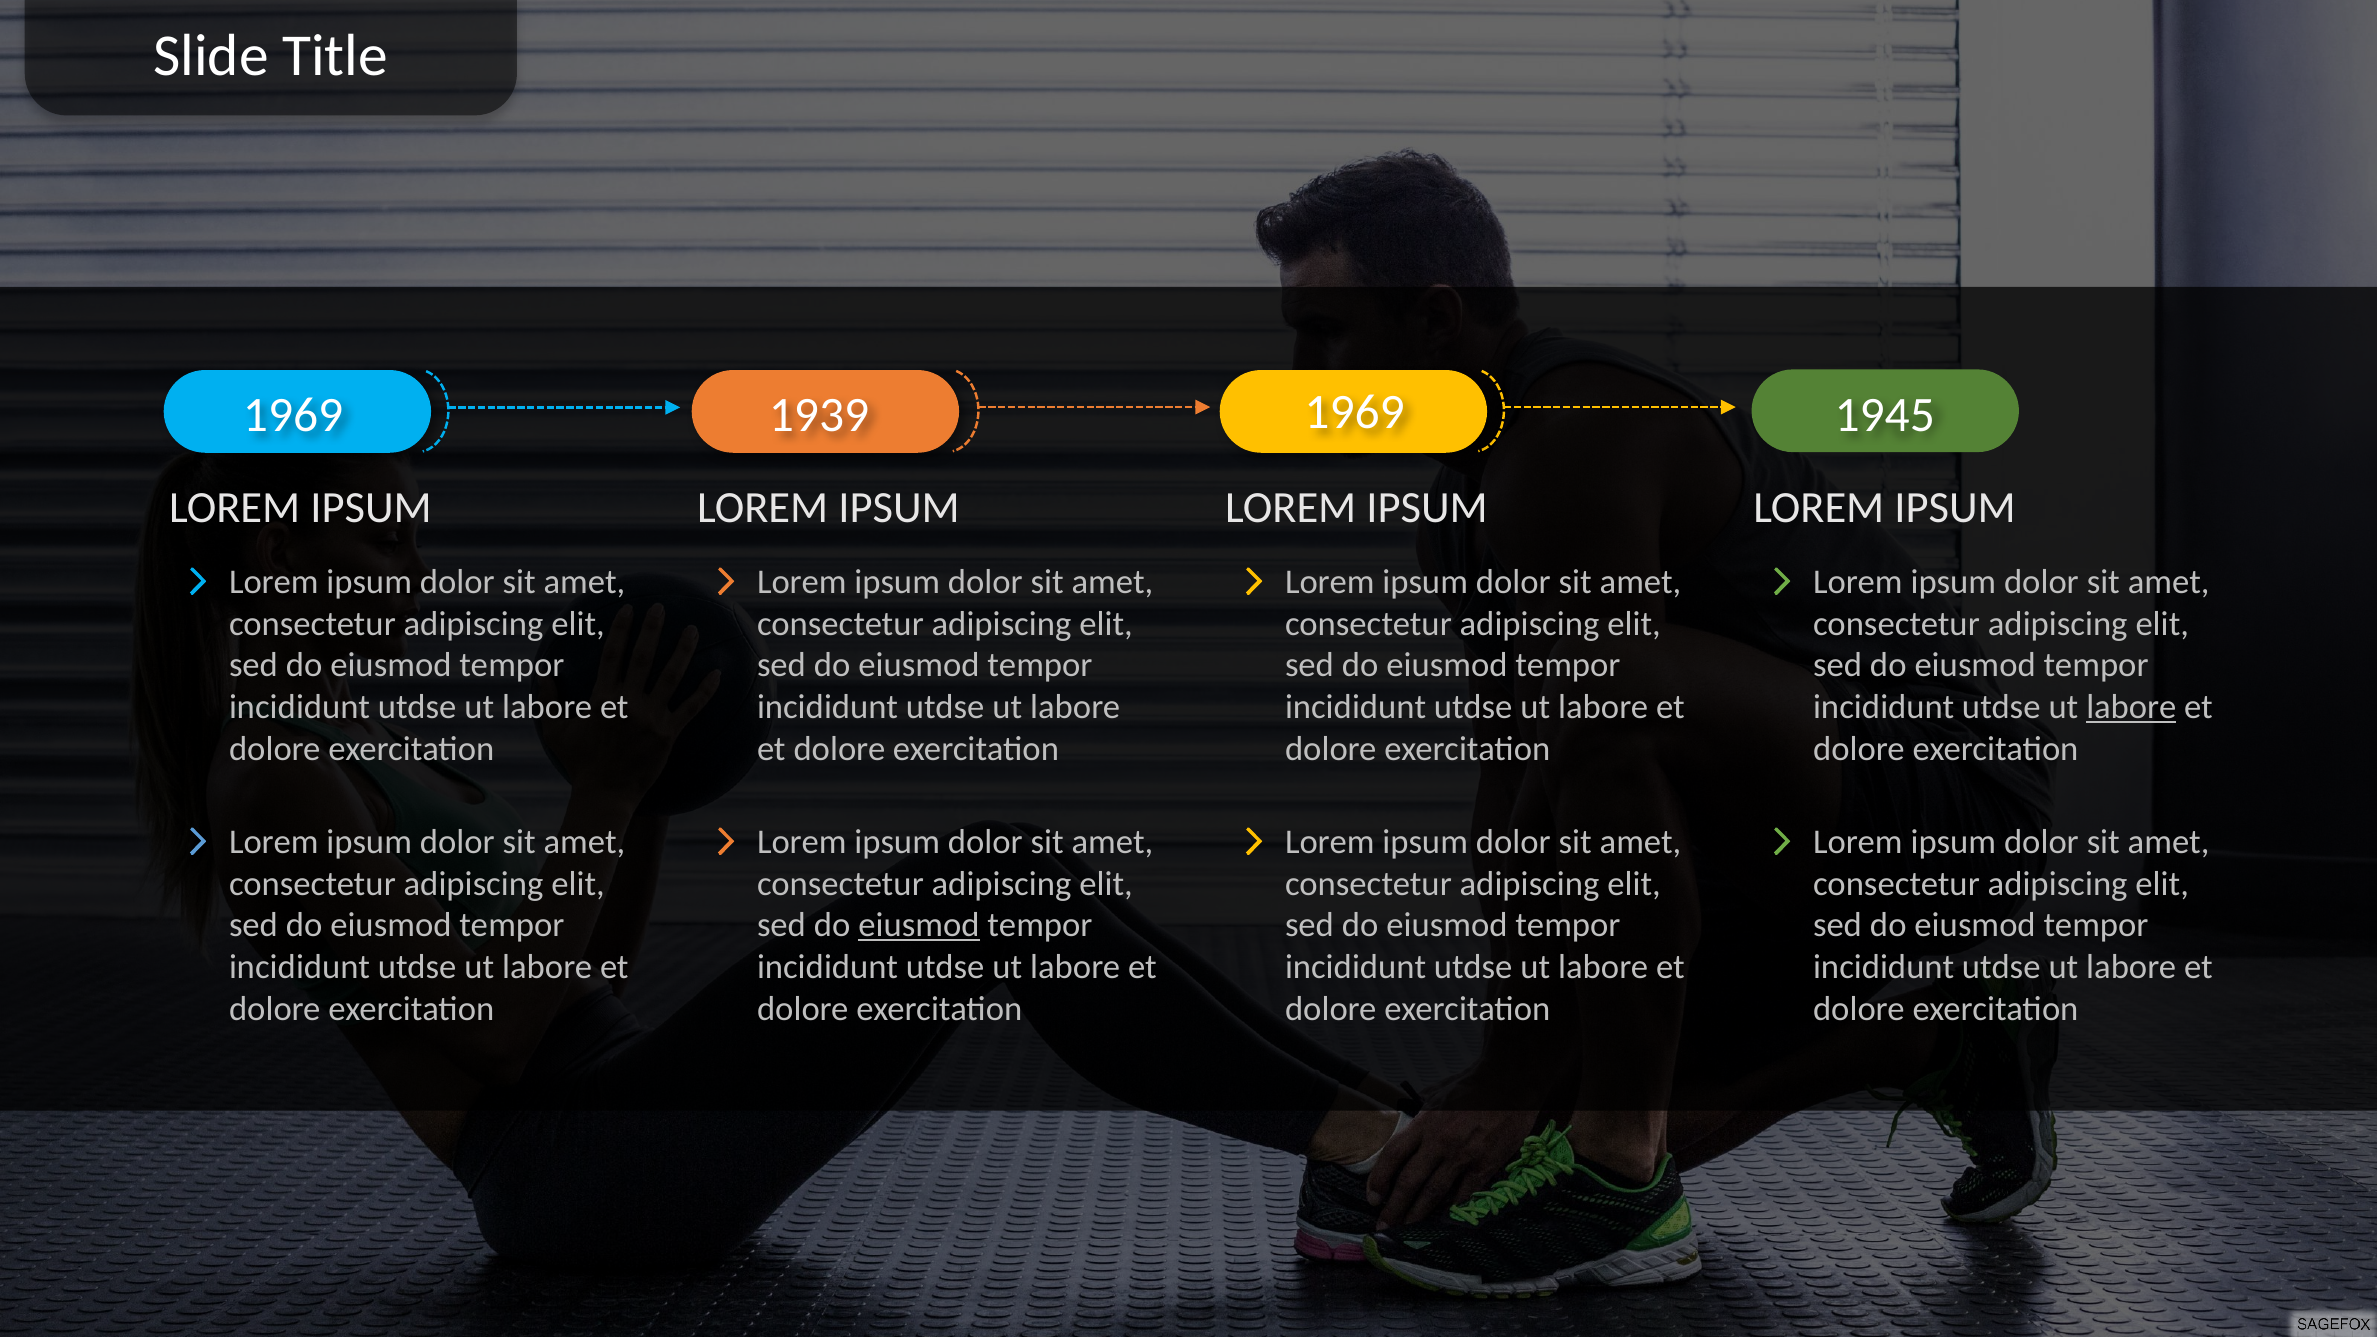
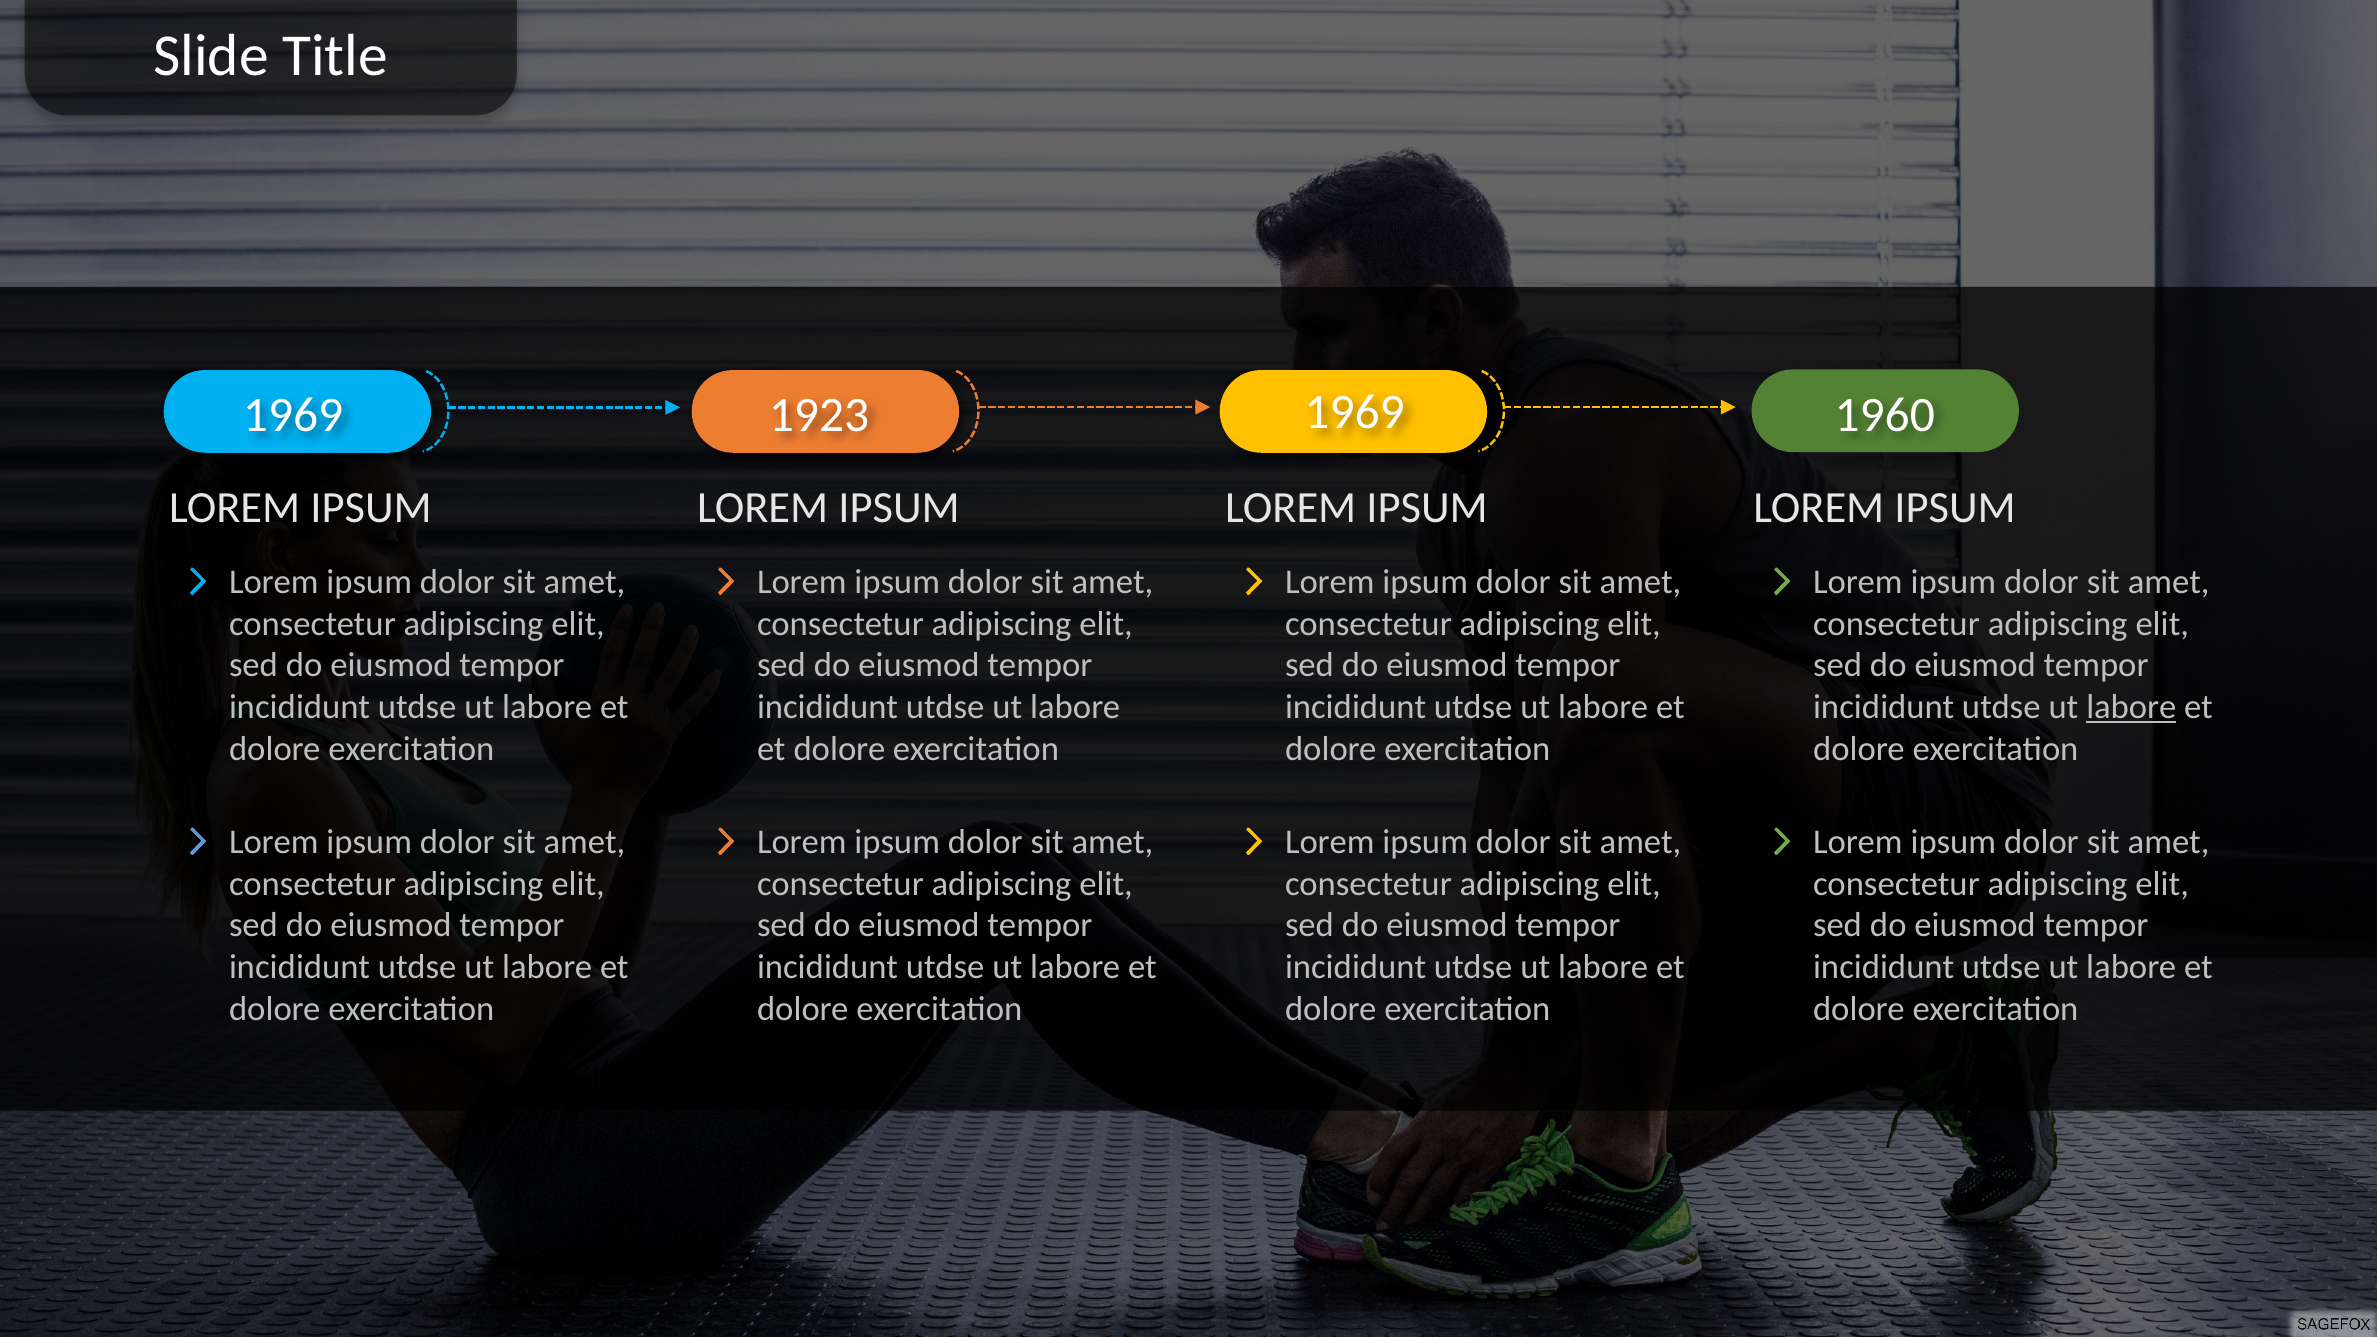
1939: 1939 -> 1923
1945: 1945 -> 1960
eiusmod at (919, 926) underline: present -> none
